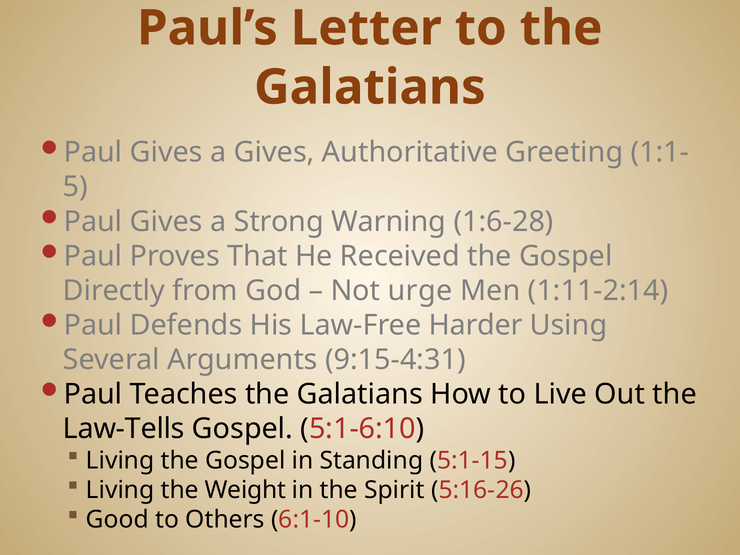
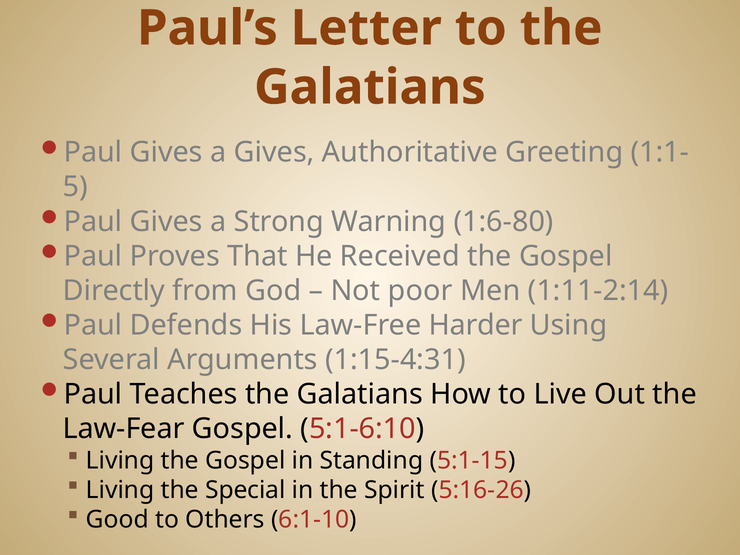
1:6-28: 1:6-28 -> 1:6-80
urge: urge -> poor
9:15-4:31: 9:15-4:31 -> 1:15-4:31
Law-Tells: Law-Tells -> Law-Fear
Weight: Weight -> Special
